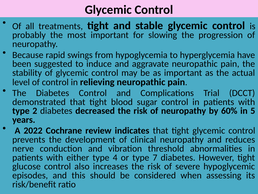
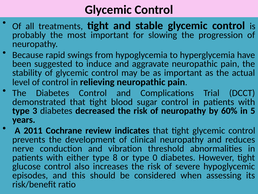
2: 2 -> 3
2022: 2022 -> 2011
4: 4 -> 8
7: 7 -> 0
